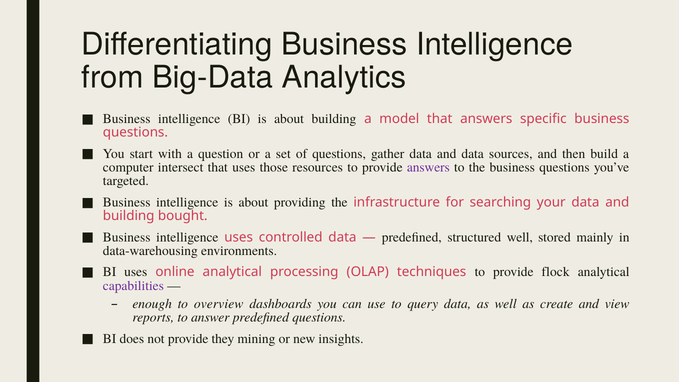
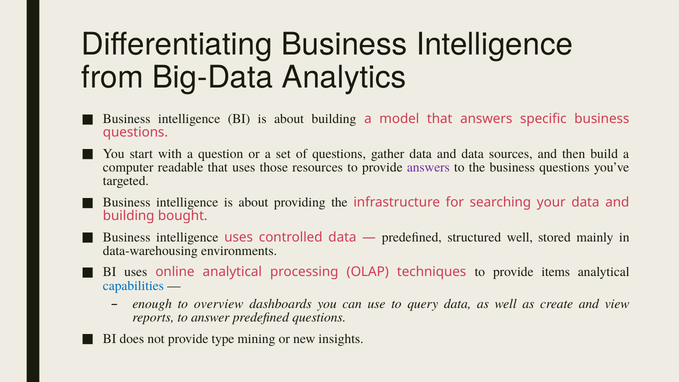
intersect: intersect -> readable
flock: flock -> items
capabilities colour: purple -> blue
they: they -> type
